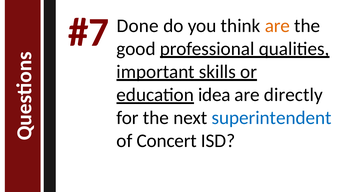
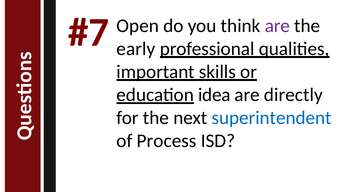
Done: Done -> Open
are at (277, 26) colour: orange -> purple
good: good -> early
Concert: Concert -> Process
